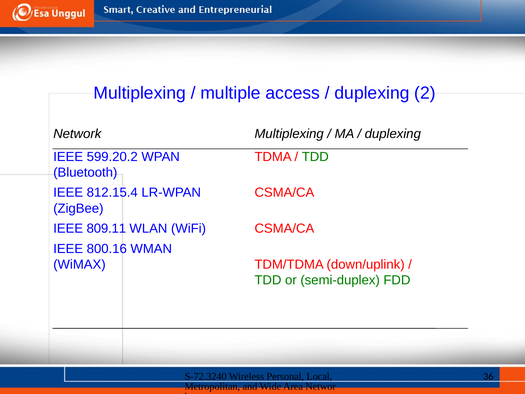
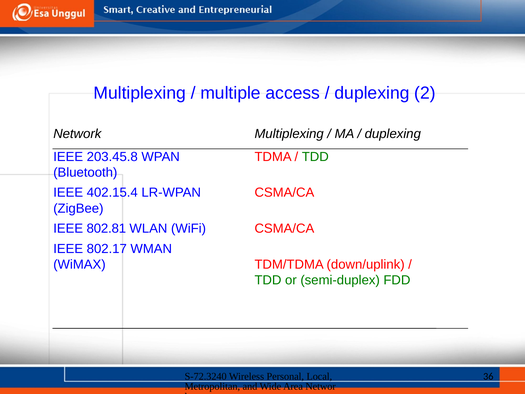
599.20.2: 599.20.2 -> 203.45.8
812.15.4: 812.15.4 -> 402.15.4
809.11: 809.11 -> 802.81
800.16: 800.16 -> 802.17
